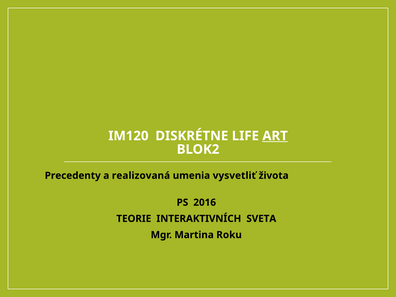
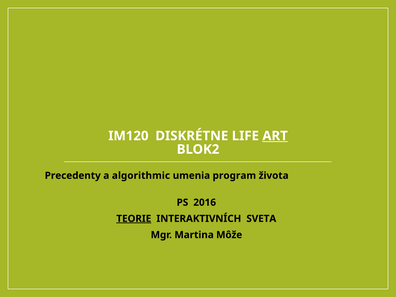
realizovaná: realizovaná -> algorithmic
vysvetliť: vysvetliť -> program
TEORIE underline: none -> present
Roku: Roku -> Môže
